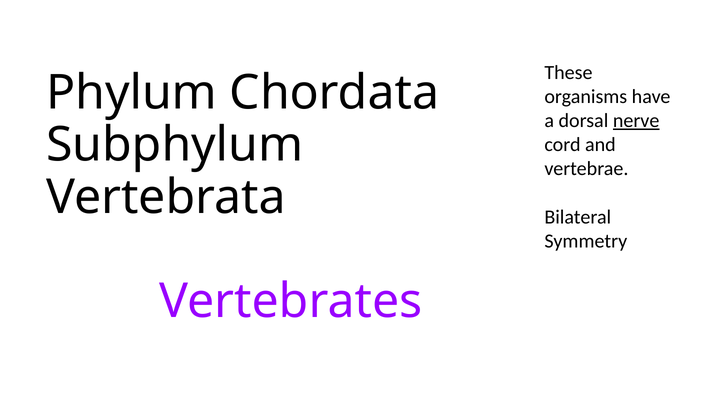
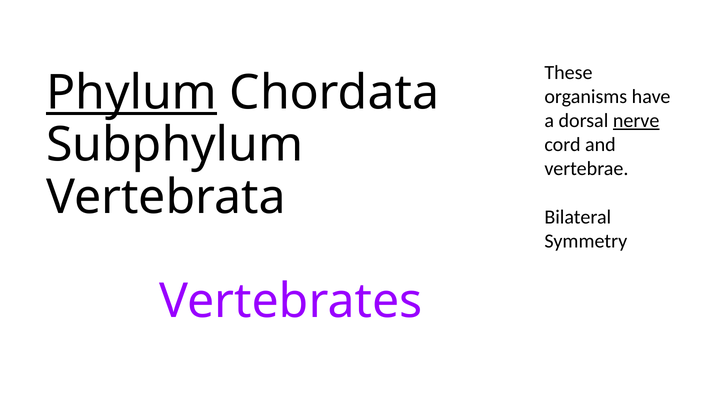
Phylum underline: none -> present
